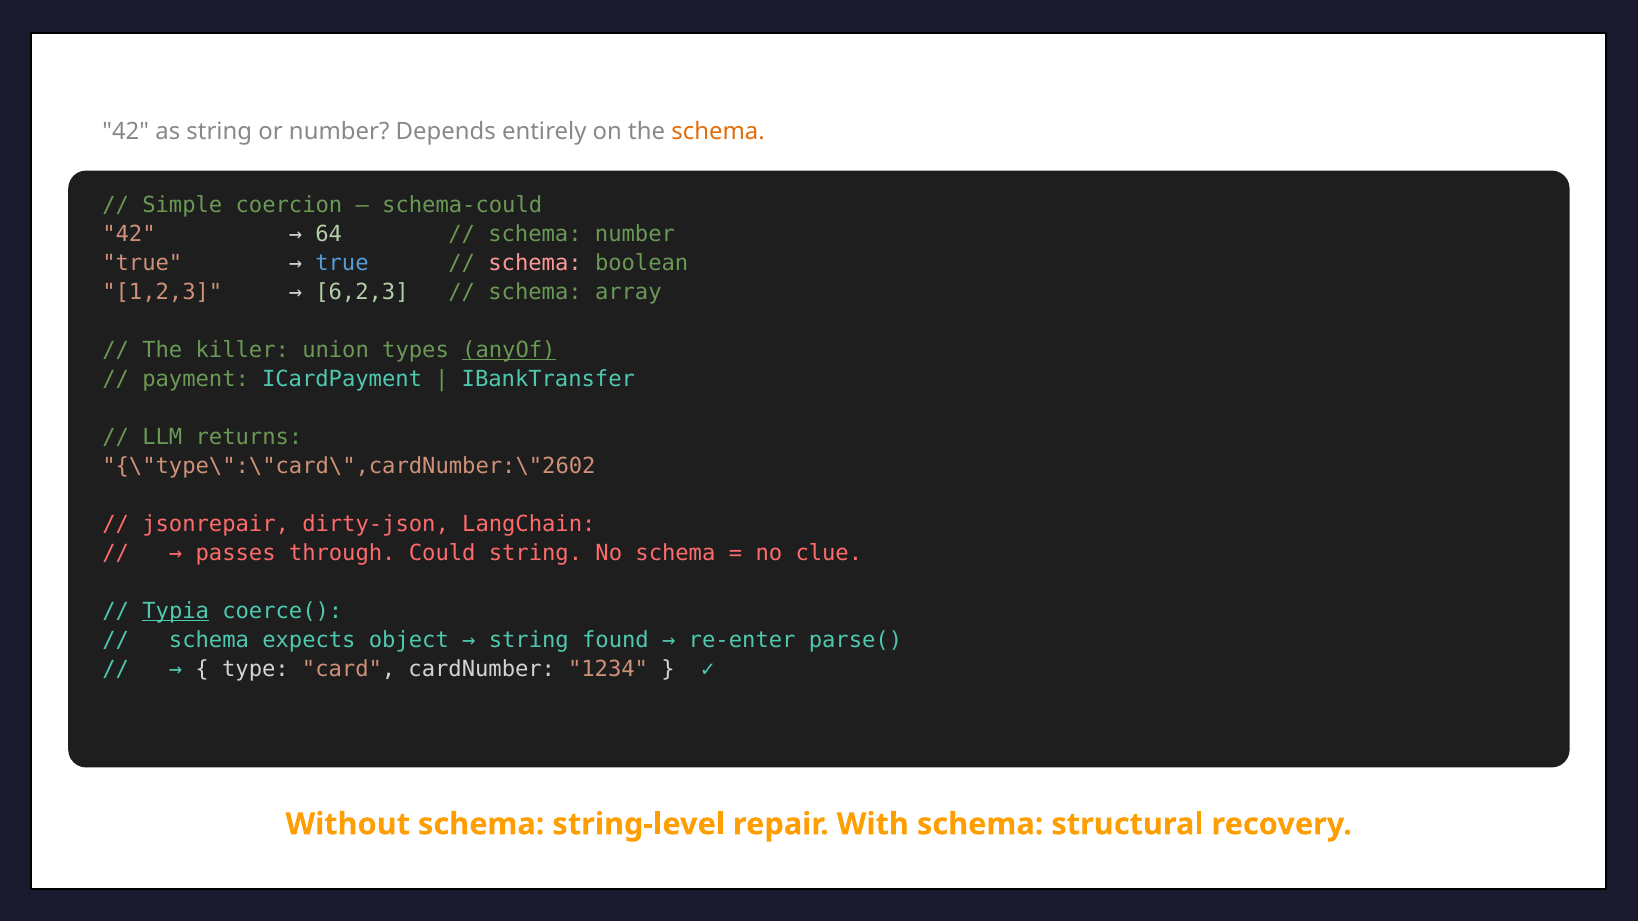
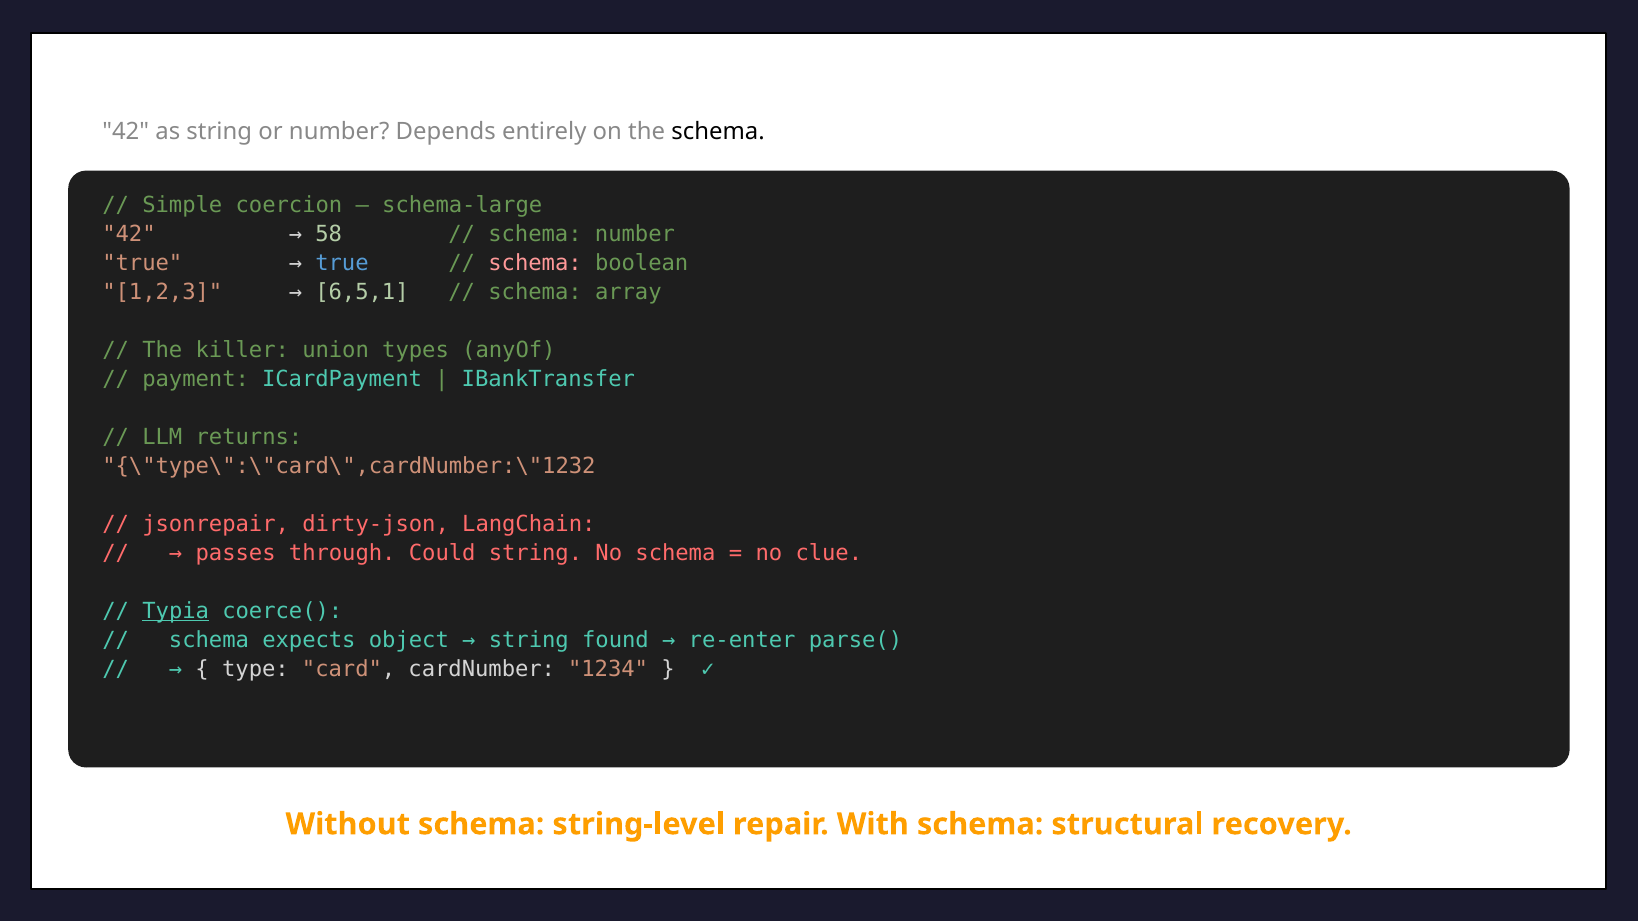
schema at (718, 132) colour: orange -> black
schema-could: schema-could -> schema-large
64: 64 -> 58
6,2,3: 6,2,3 -> 6,5,1
anyOf underline: present -> none
\"type\":\"card\",cardNumber:\"2602: \"type\":\"card\",cardNumber:\"2602 -> \"type\":\"card\",cardNumber:\"1232
